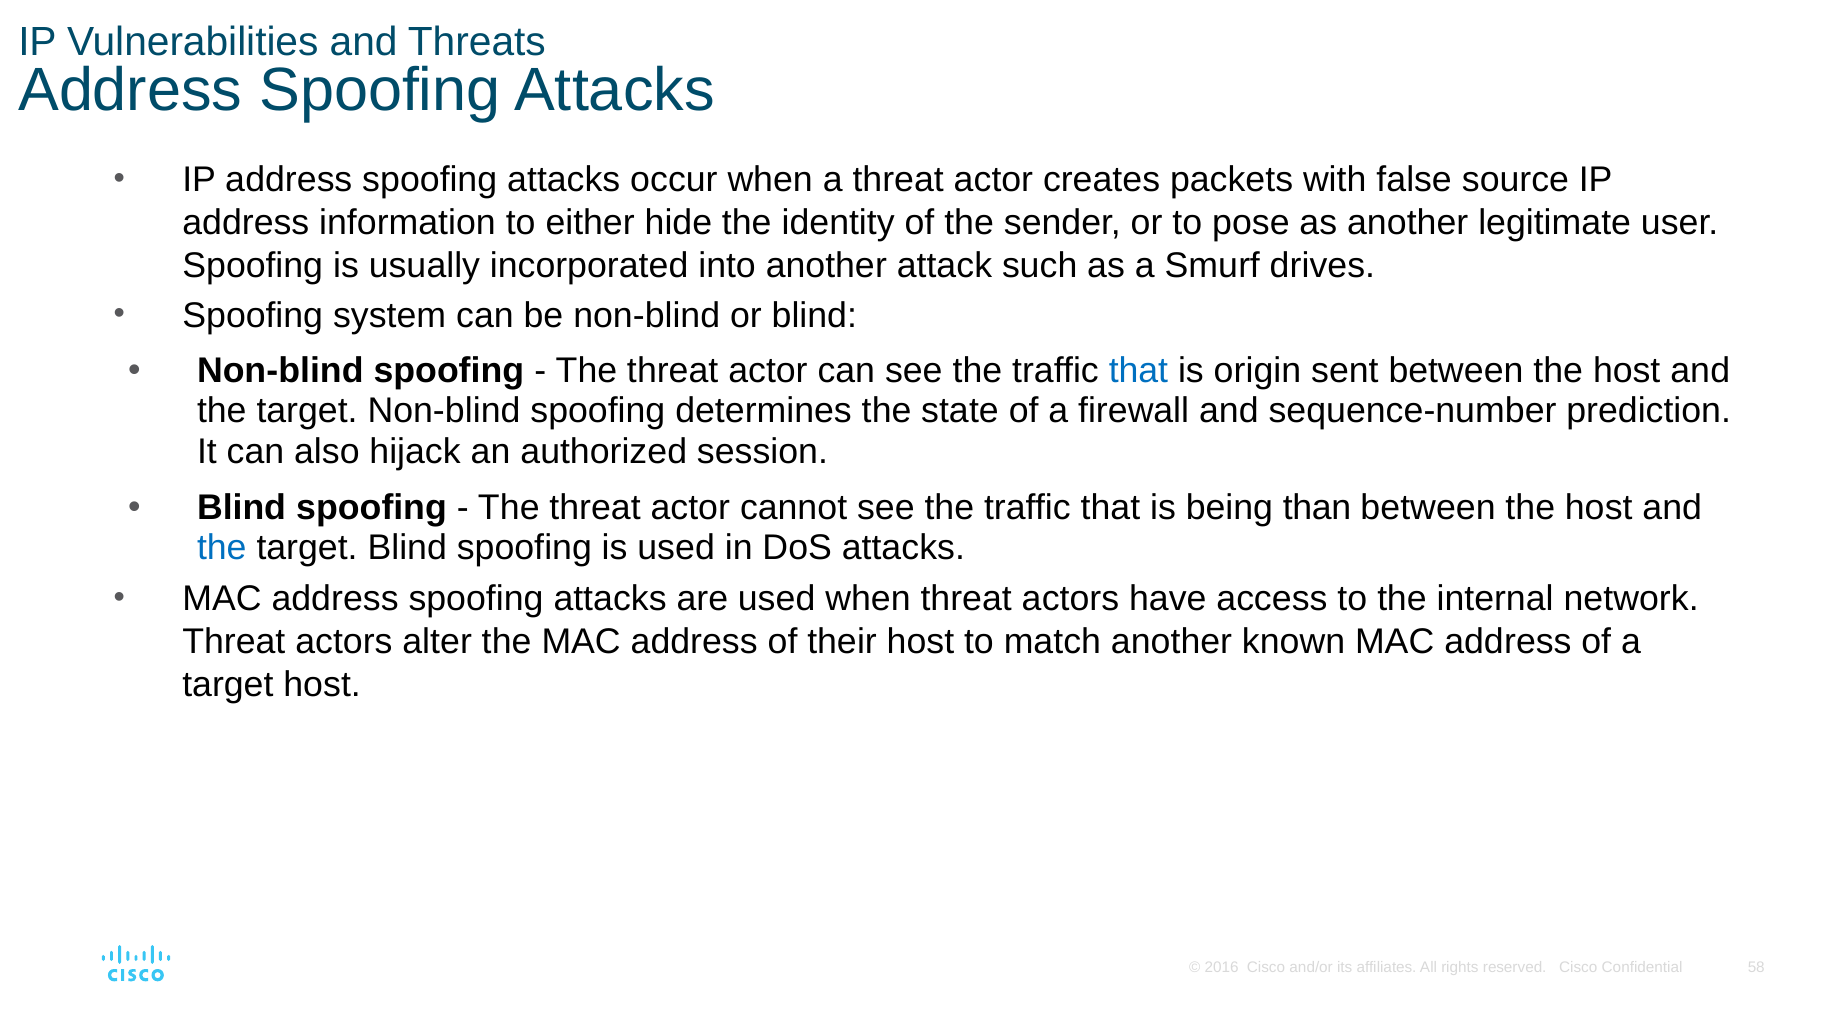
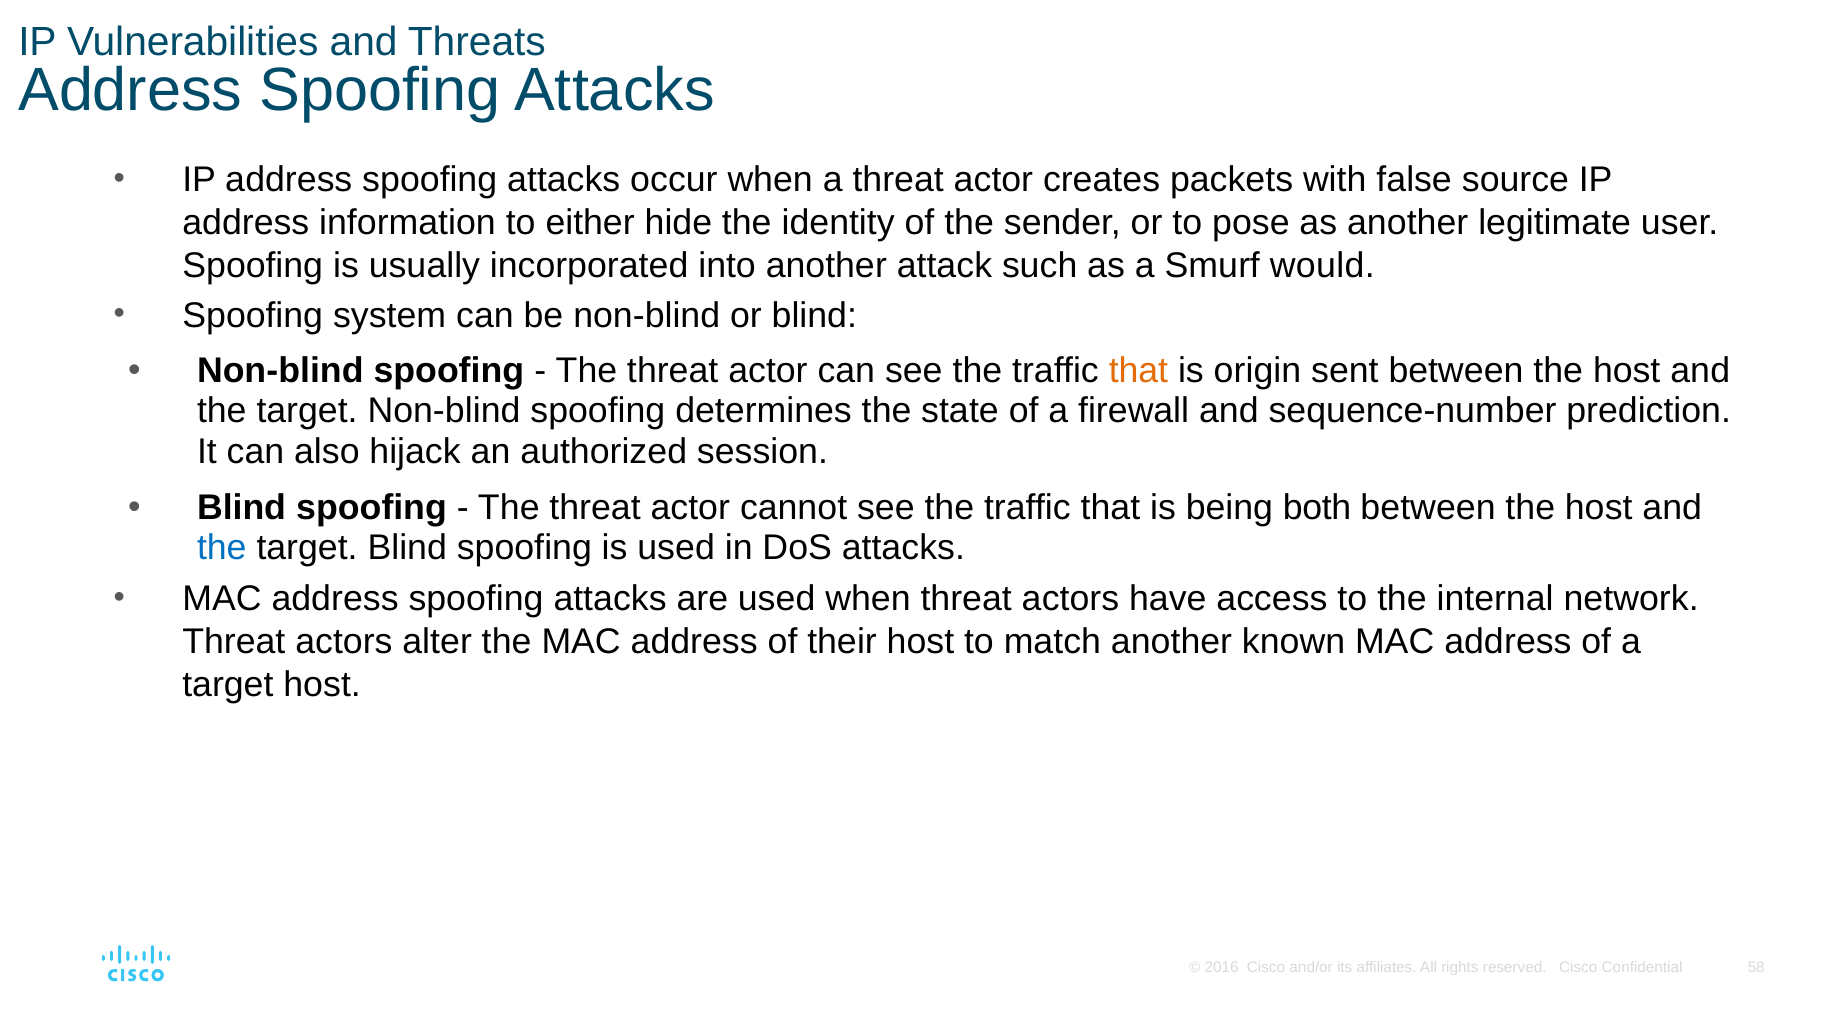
drives: drives -> would
that at (1138, 370) colour: blue -> orange
than: than -> both
